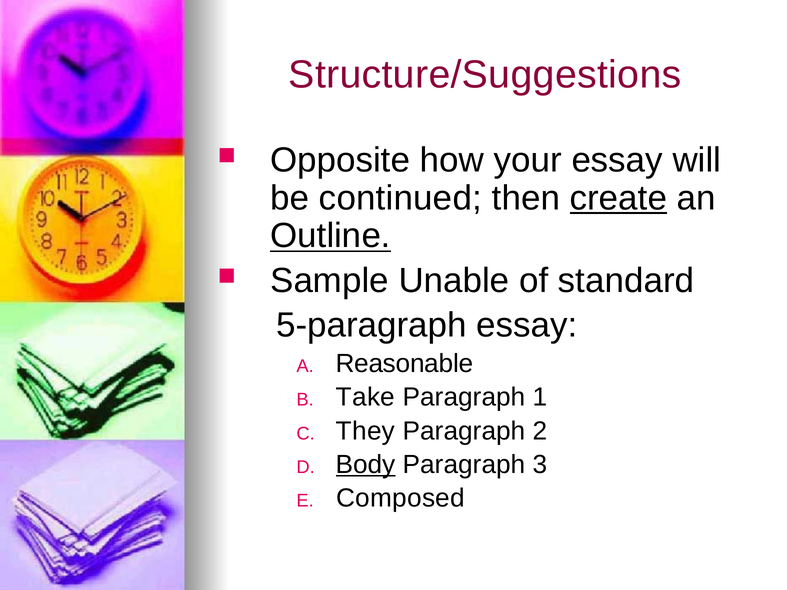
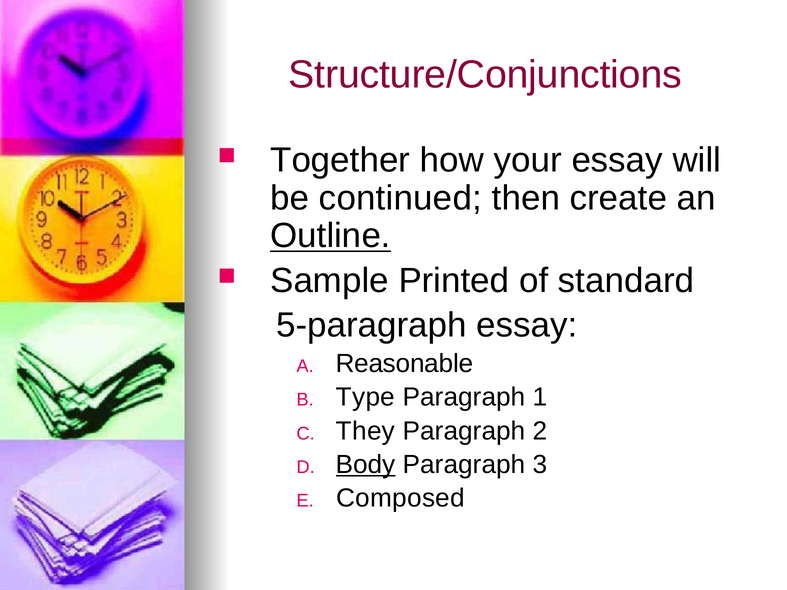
Structure/Suggestions: Structure/Suggestions -> Structure/Conjunctions
Opposite: Opposite -> Together
create underline: present -> none
Unable: Unable -> Printed
Take: Take -> Type
